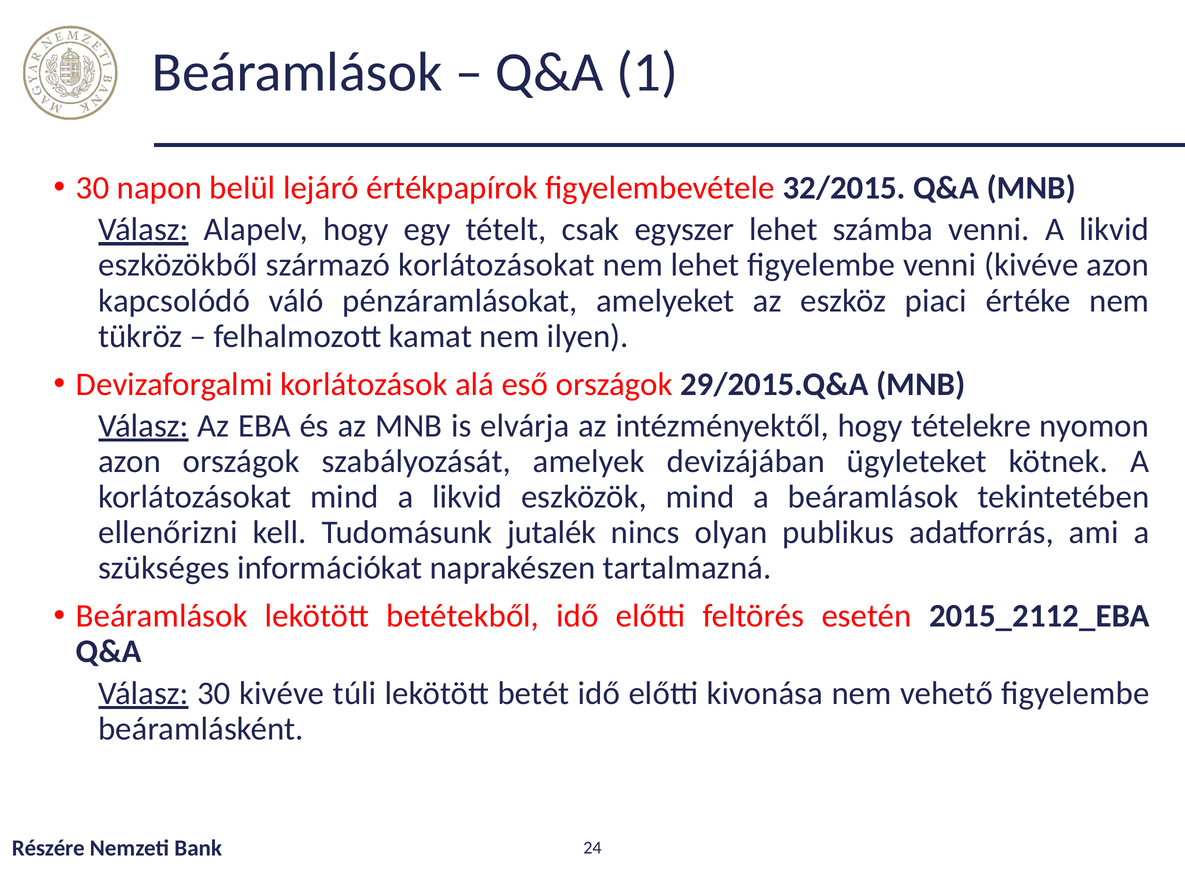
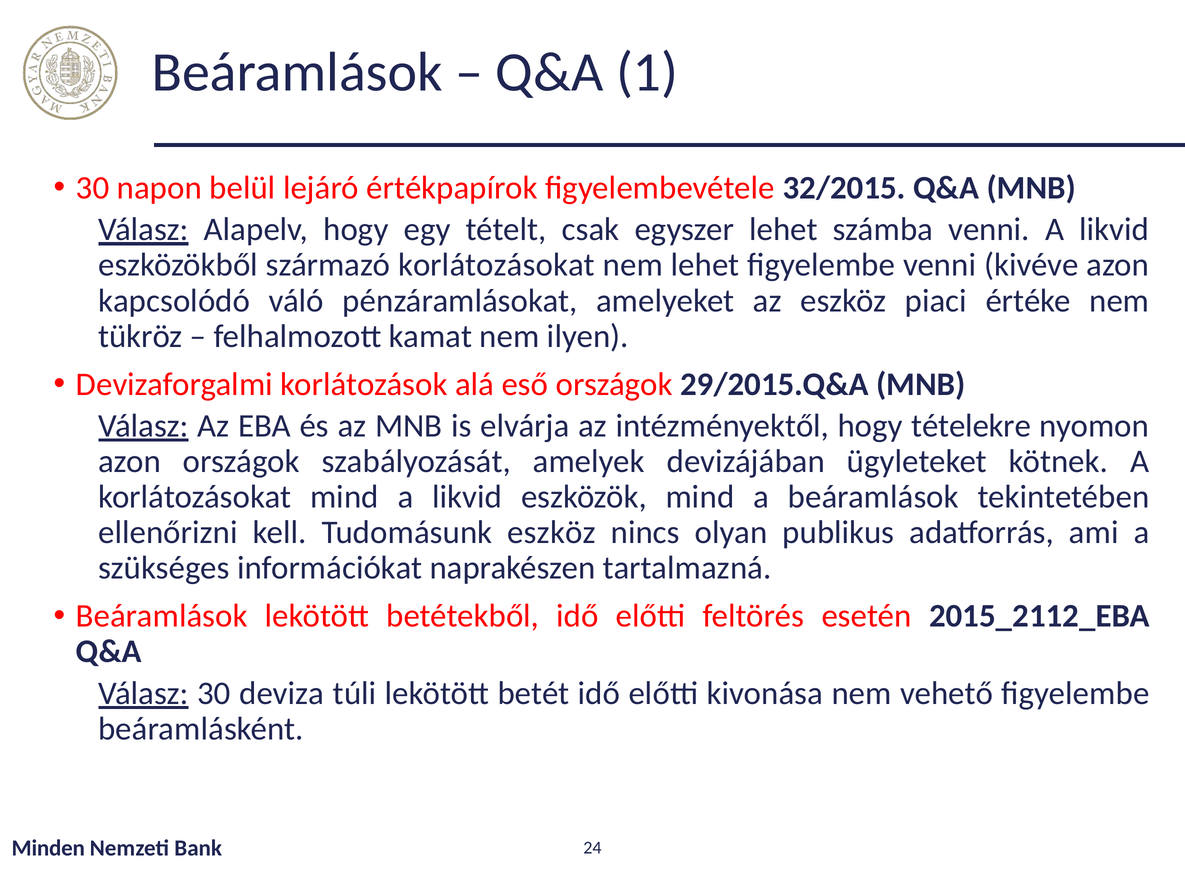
Tudomásunk jutalék: jutalék -> eszköz
30 kivéve: kivéve -> deviza
Részére: Részére -> Minden
